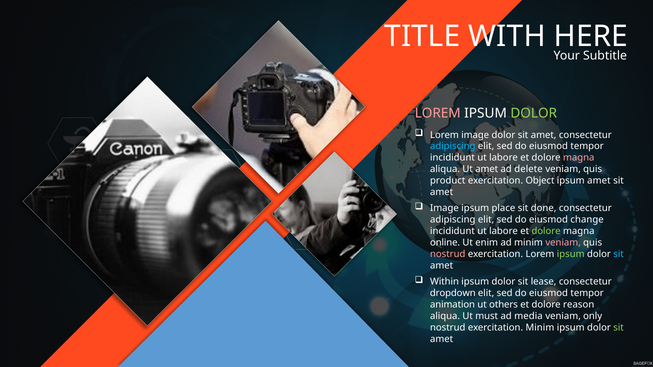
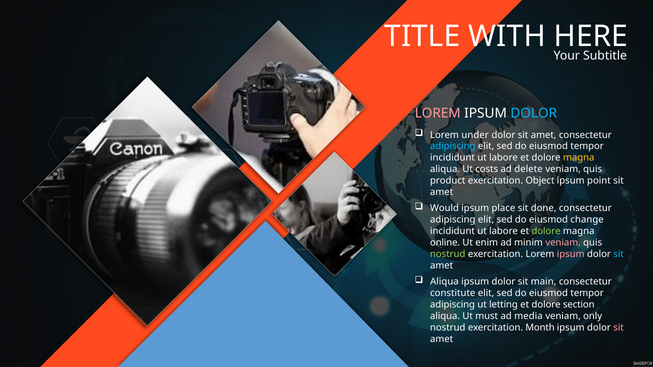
DOLOR at (534, 113) colour: light green -> light blue
Lorem image: image -> under
magna at (579, 158) colour: pink -> yellow
Ut amet: amet -> costs
ipsum amet: amet -> point
Image at (444, 208): Image -> Would
nostrud at (448, 254) colour: pink -> light green
ipsum at (571, 254) colour: light green -> pink
Within at (444, 282): Within -> Aliqua
lease: lease -> main
dropdown: dropdown -> constitute
animation at (453, 305): animation -> adipiscing
others: others -> letting
reason: reason -> section
exercitation Minim: Minim -> Month
sit at (619, 328) colour: light green -> pink
